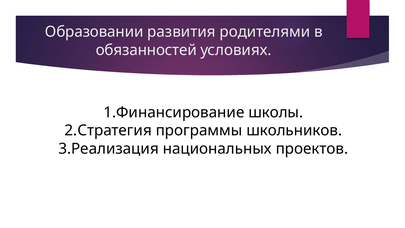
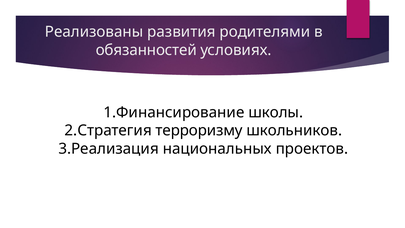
Образовании: Образовании -> Реализованы
программы: программы -> терроризму
